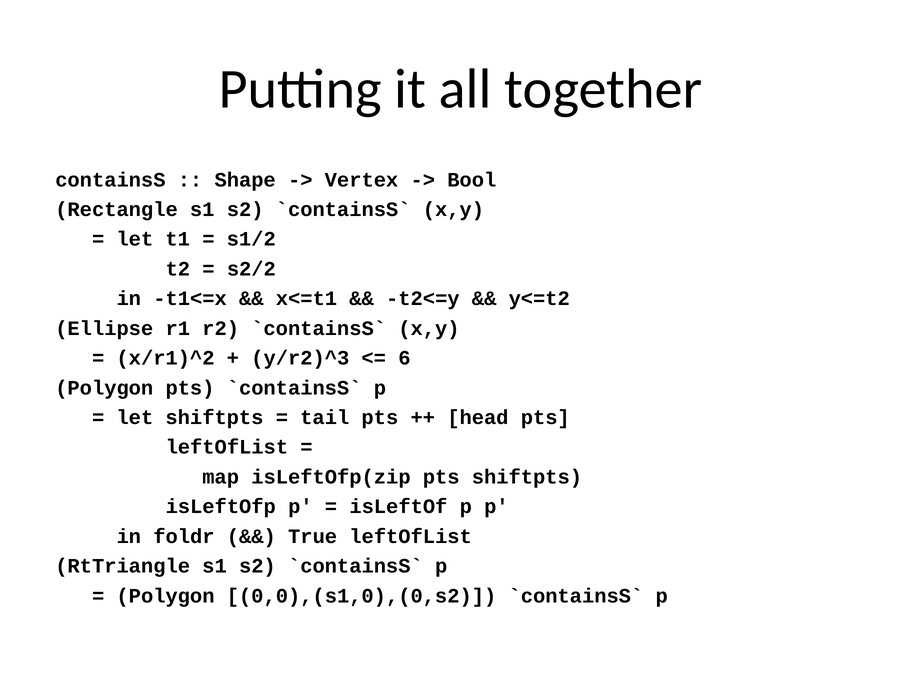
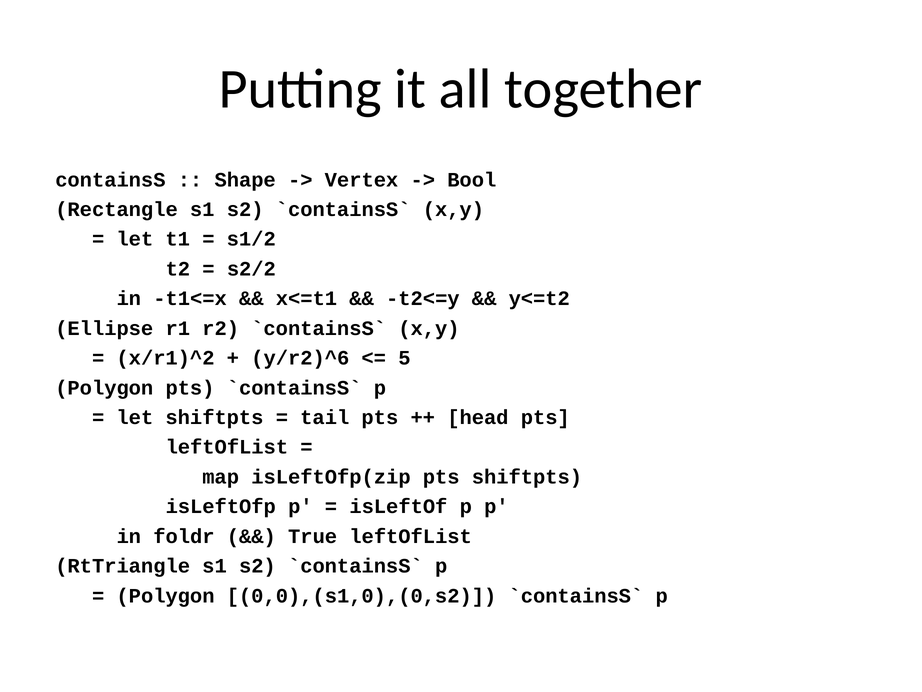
y/r2)^3: y/r2)^3 -> y/r2)^6
6: 6 -> 5
